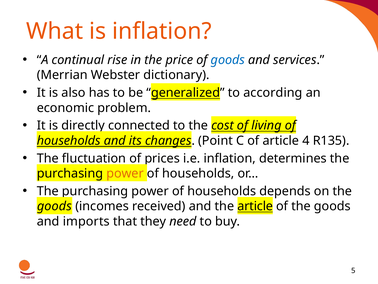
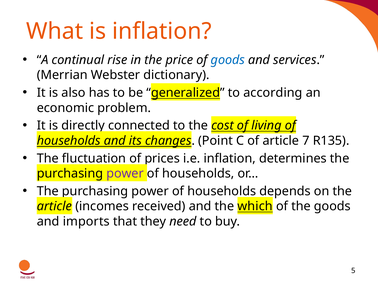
4: 4 -> 7
power at (125, 173) colour: orange -> purple
goods at (54, 206): goods -> article
the article: article -> which
